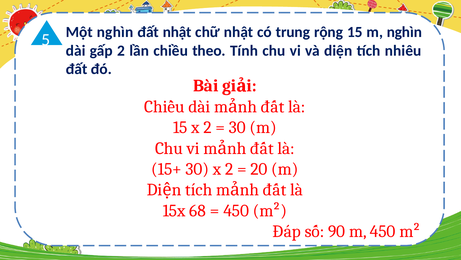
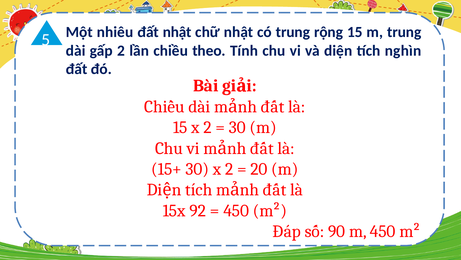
Một nghìn: nghìn -> nhiêu
m nghìn: nghìn -> trung
nhiêu: nhiêu -> nghìn
68: 68 -> 92
